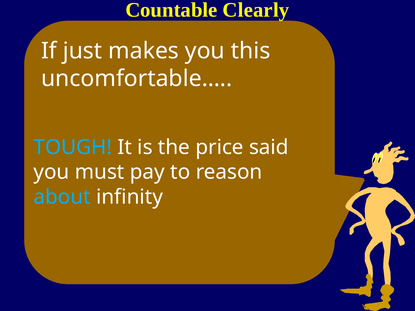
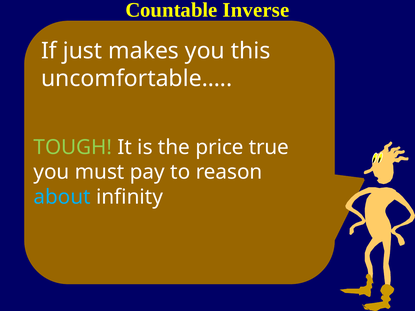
Clearly: Clearly -> Inverse
TOUGH colour: light blue -> light green
said: said -> true
